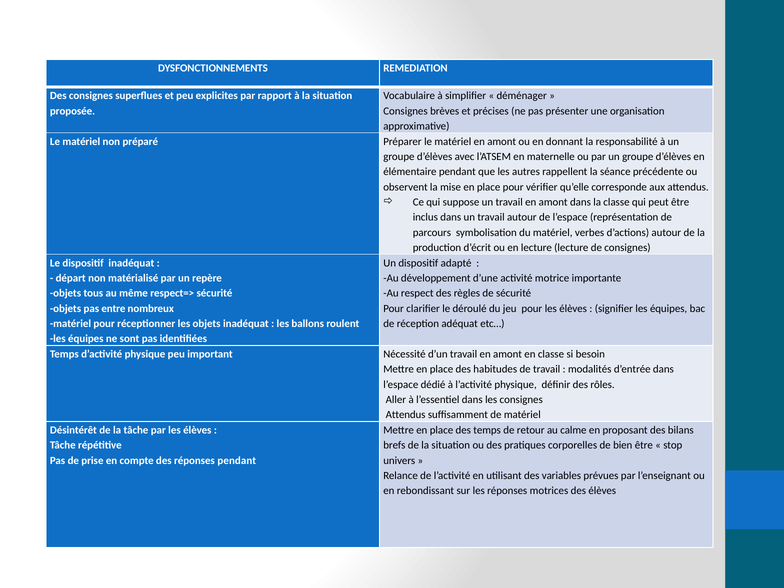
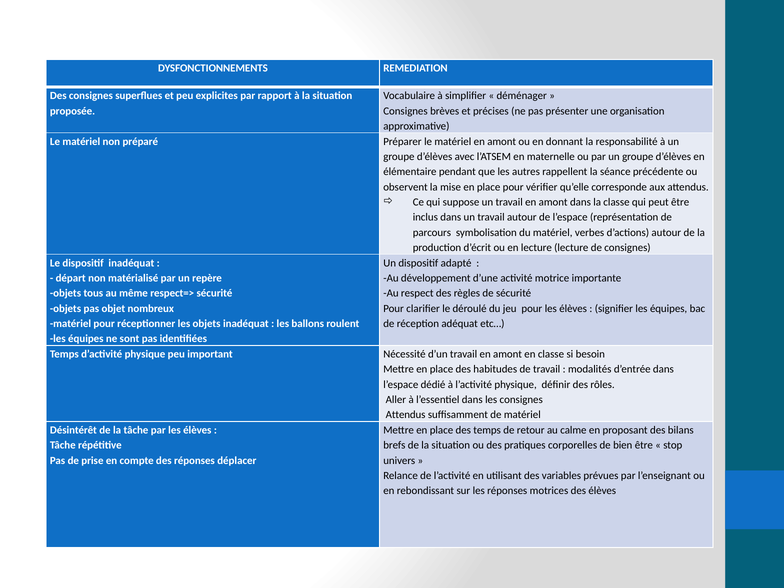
entre: entre -> objet
réponses pendant: pendant -> déplacer
